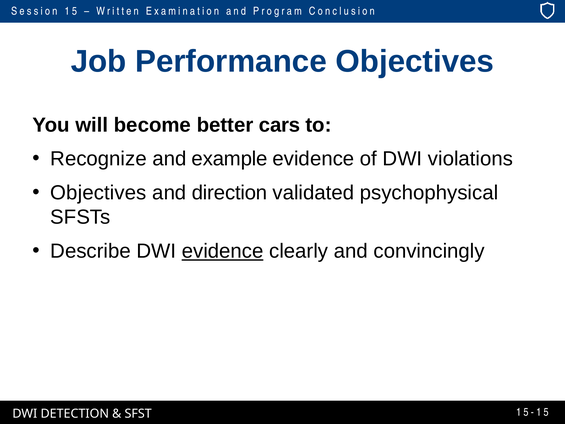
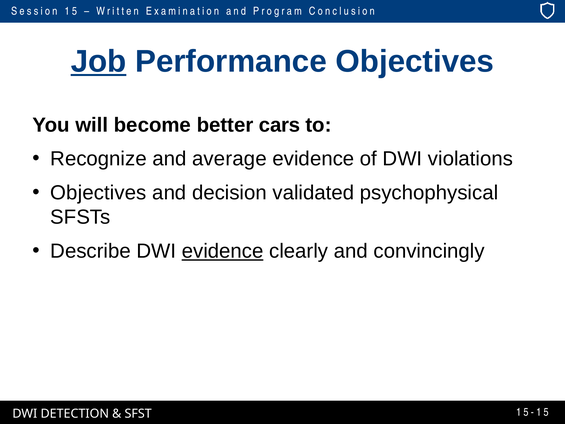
Job underline: none -> present
example: example -> average
direction: direction -> decision
